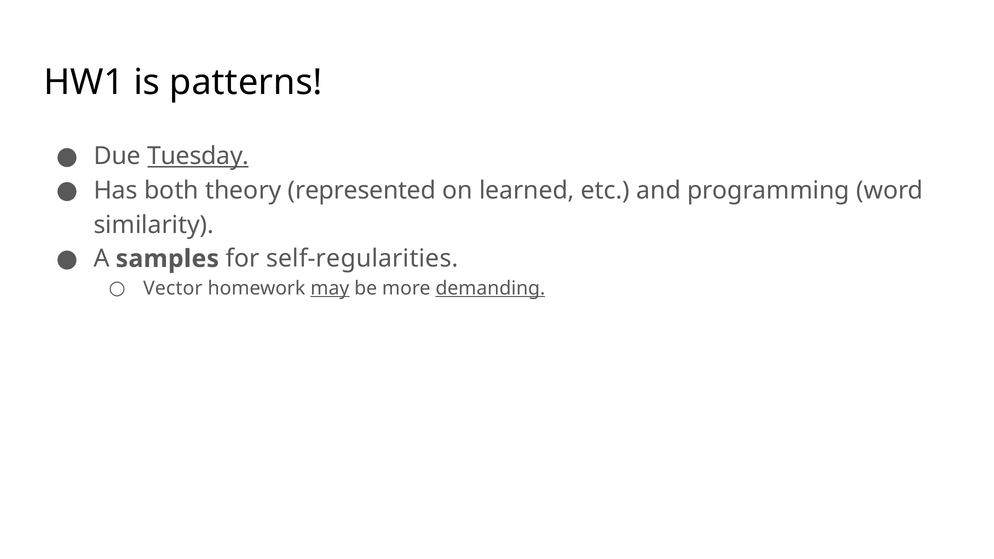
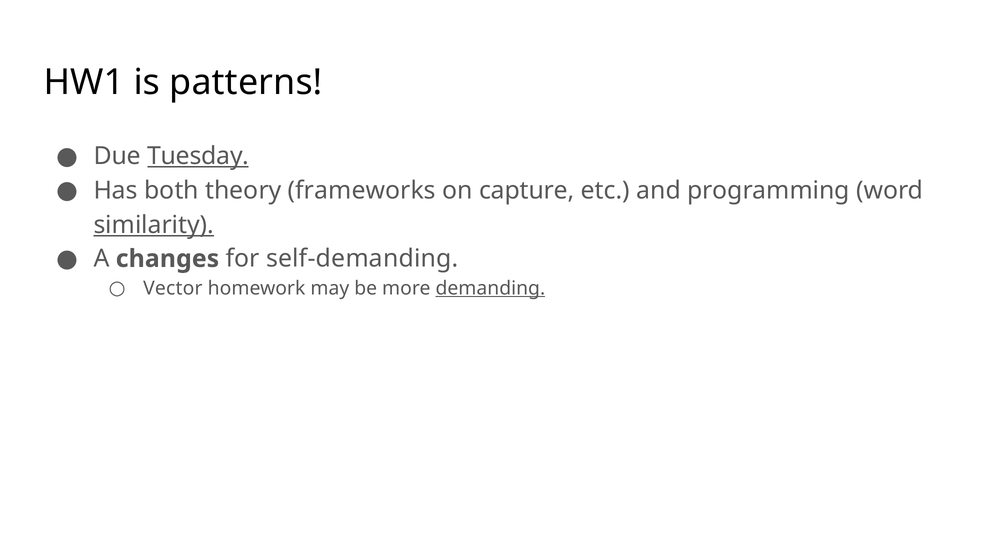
represented: represented -> frameworks
learned: learned -> capture
similarity underline: none -> present
samples: samples -> changes
self-regularities: self-regularities -> self-demanding
may underline: present -> none
